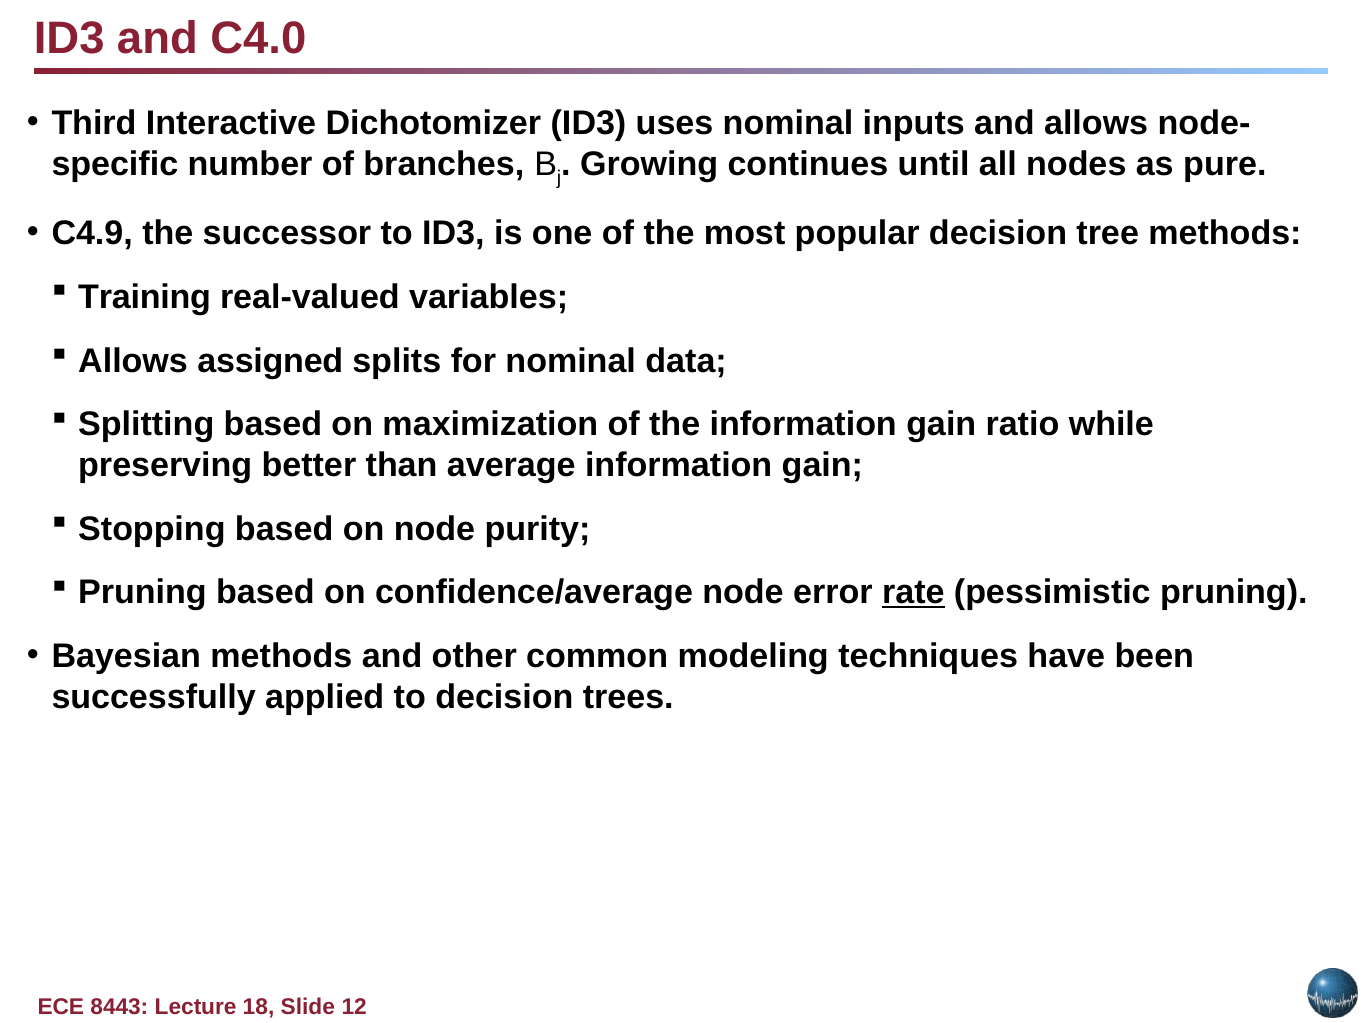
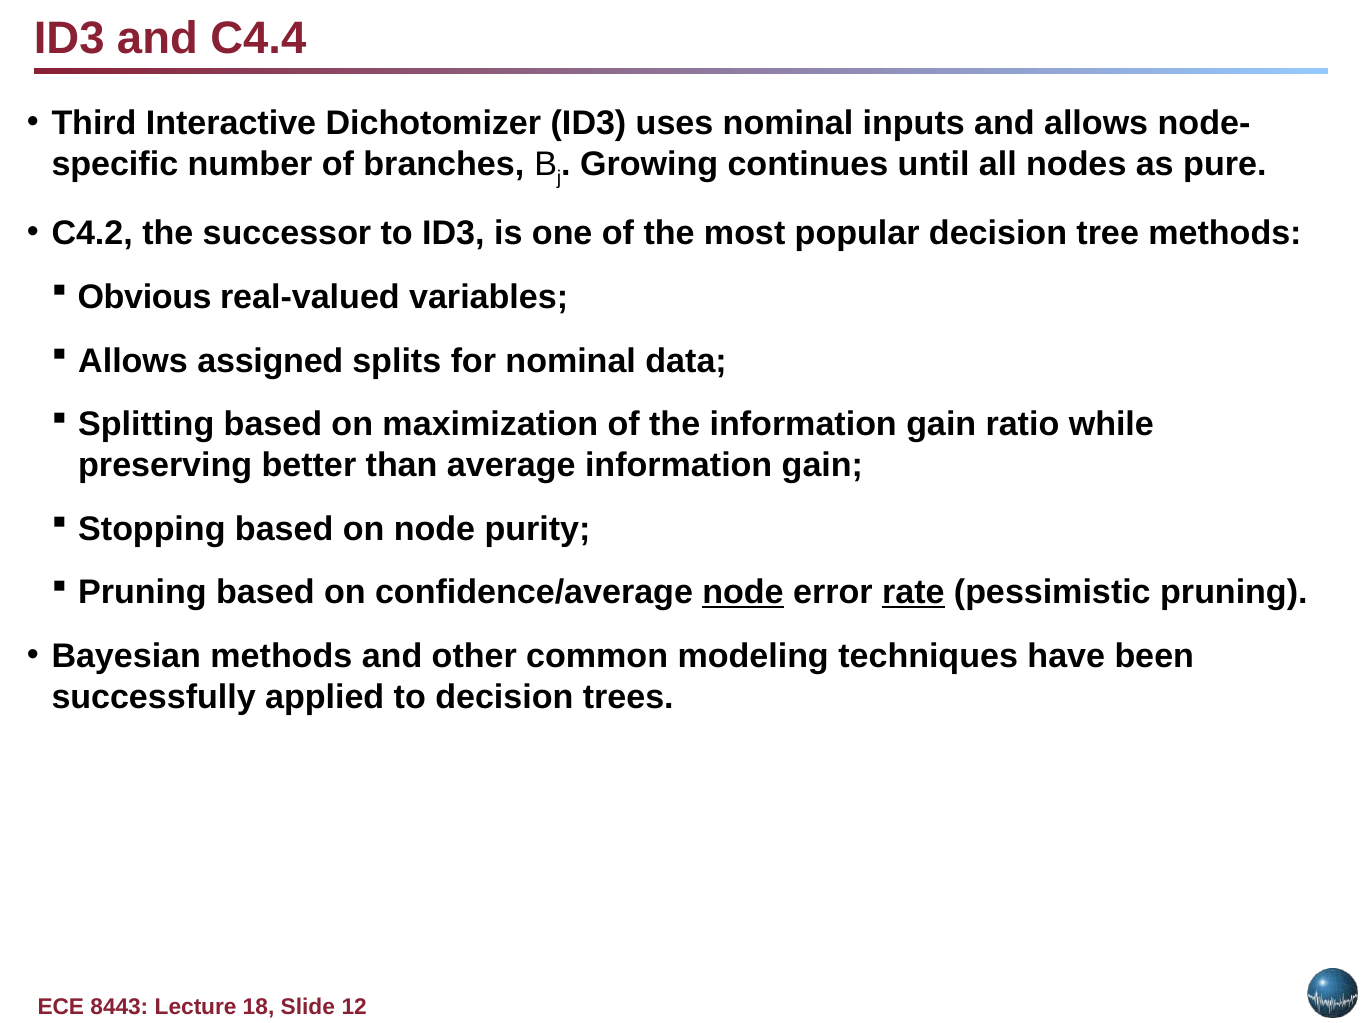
C4.0: C4.0 -> C4.4
C4.9: C4.9 -> C4.2
Training: Training -> Obvious
node at (743, 592) underline: none -> present
